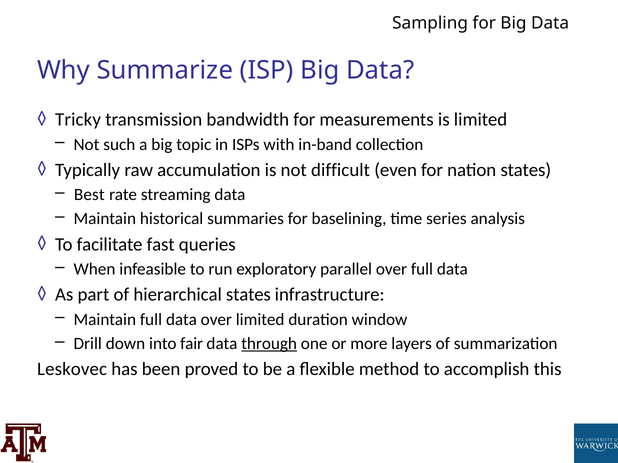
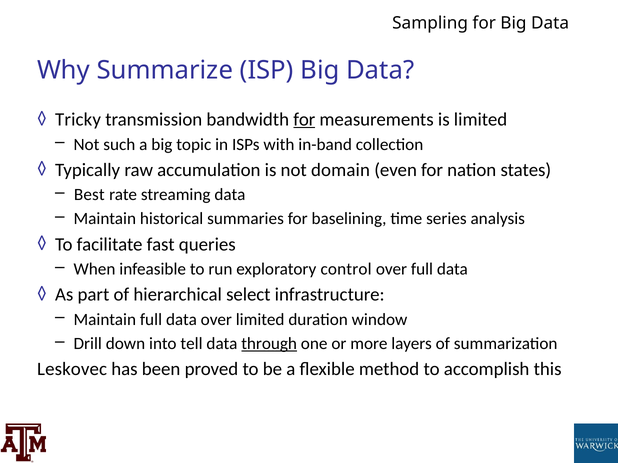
for at (304, 120) underline: none -> present
difficult: difficult -> domain
parallel: parallel -> control
hierarchical states: states -> select
fair: fair -> tell
